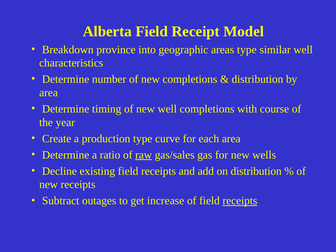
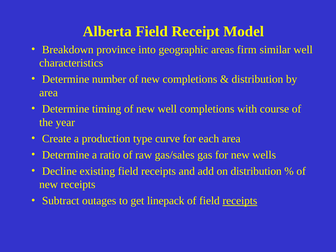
areas type: type -> firm
raw underline: present -> none
increase: increase -> linepack
